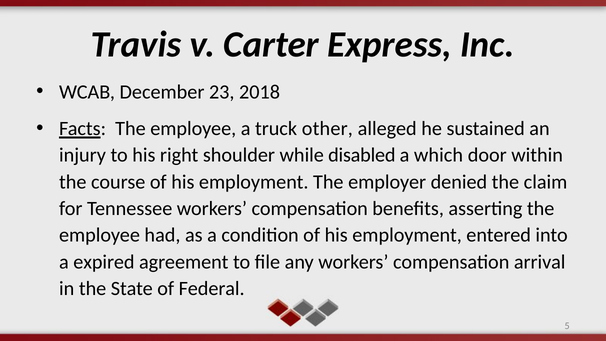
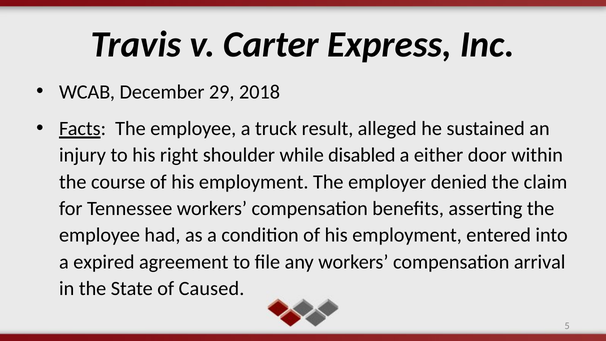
23: 23 -> 29
other: other -> result
which: which -> either
Federal: Federal -> Caused
